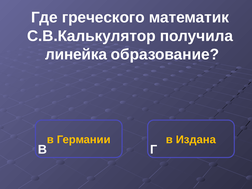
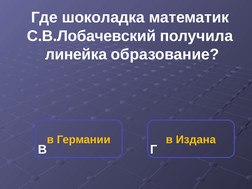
греческого: греческого -> шоколадка
С.В.Калькулятор: С.В.Калькулятор -> С.В.Лобачевский
